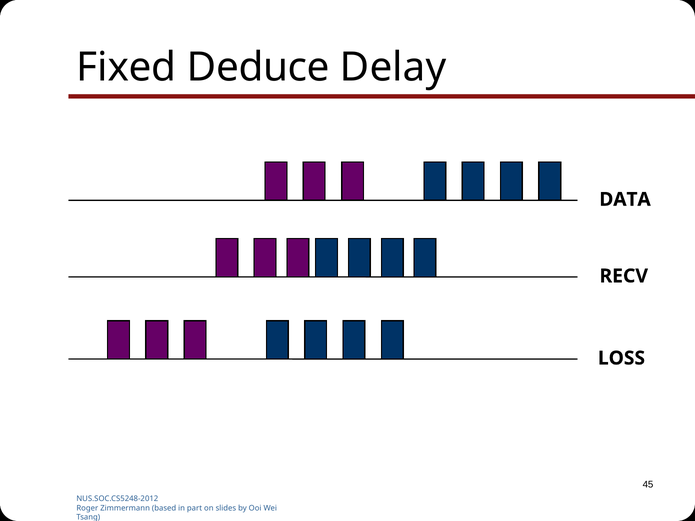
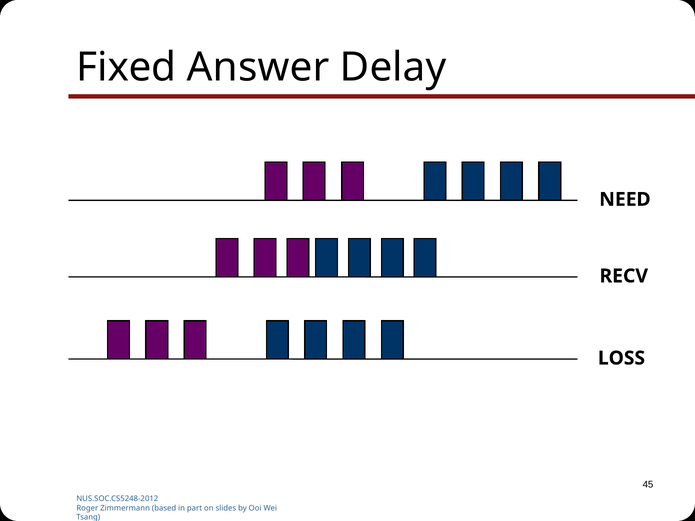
Deduce: Deduce -> Answer
DATA: DATA -> NEED
